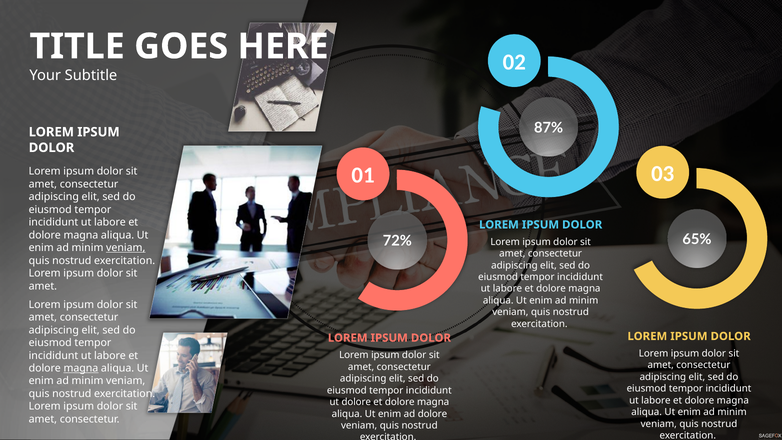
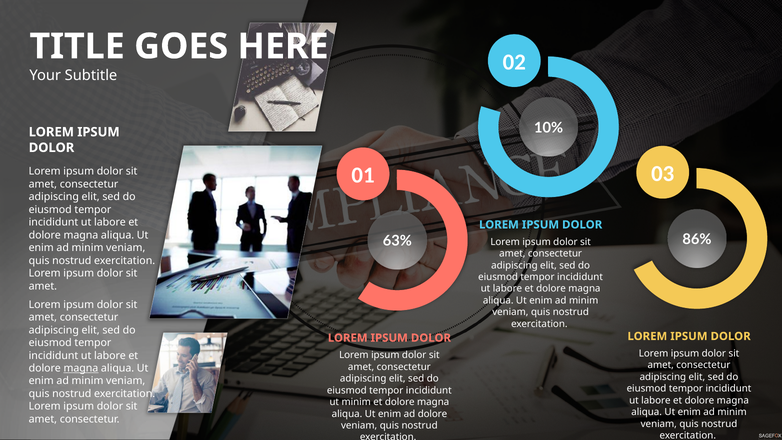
87%: 87% -> 10%
65%: 65% -> 86%
72%: 72% -> 63%
veniam at (126, 248) underline: present -> none
ut dolore: dolore -> minim
